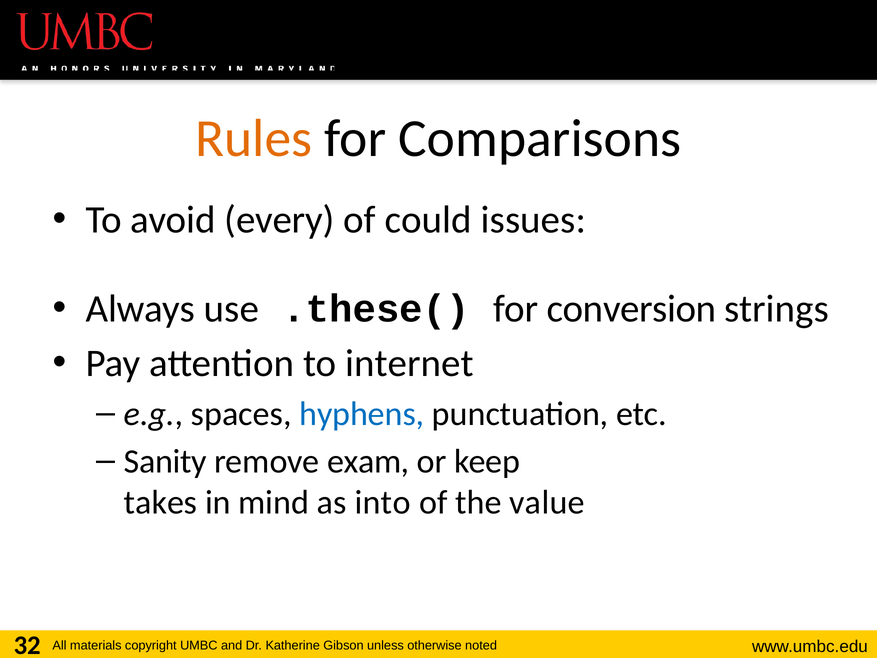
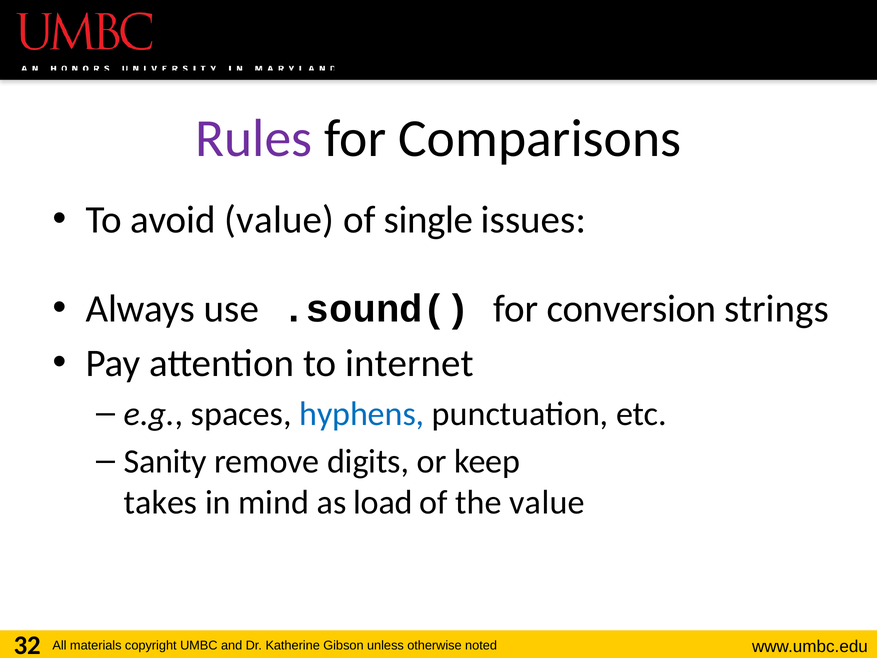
Rules colour: orange -> purple
avoid every: every -> value
could: could -> single
.these(: .these( -> .sound(
exam: exam -> digits
into: into -> load
